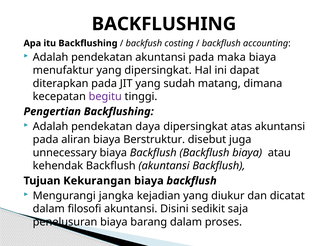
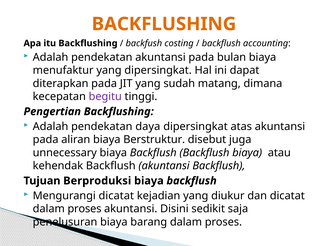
BACKFLUSHING at (164, 24) colour: black -> orange
maka: maka -> bulan
Kekurangan: Kekurangan -> Berproduksi
Mengurangi jangka: jangka -> dicatat
filosofi at (84, 209): filosofi -> proses
